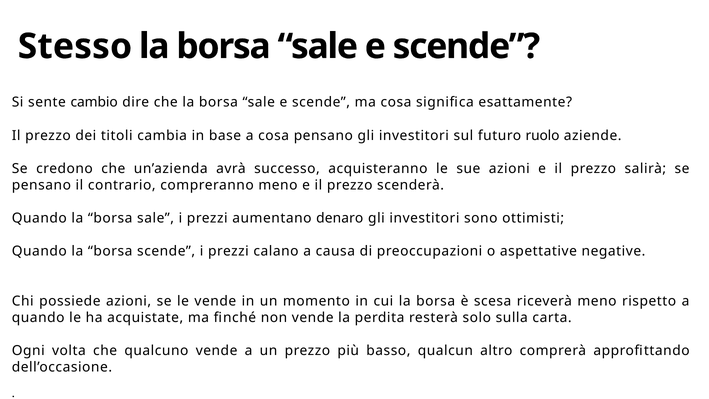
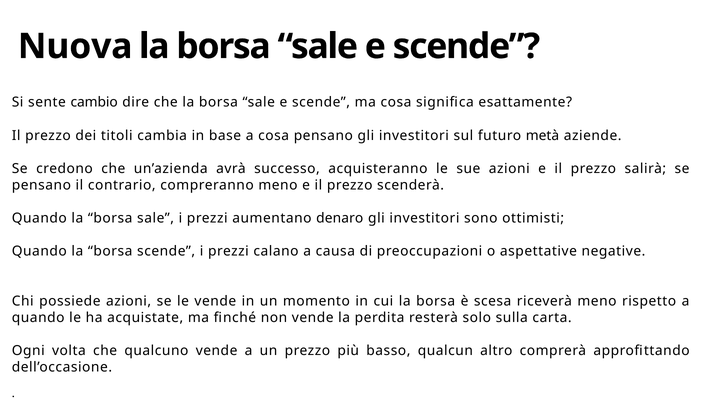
Stesso: Stesso -> Nuova
ruolo: ruolo -> metà
